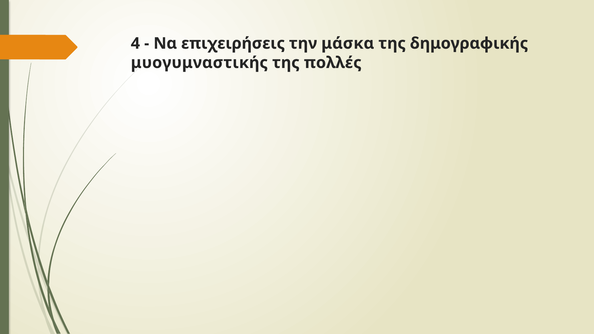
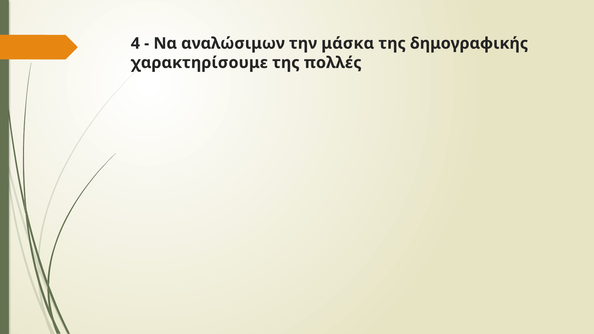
επιχειρήσεις: επιχειρήσεις -> αναλώσιμων
μυογυμναστικής: μυογυμναστικής -> χαρακτηρίσουμε
